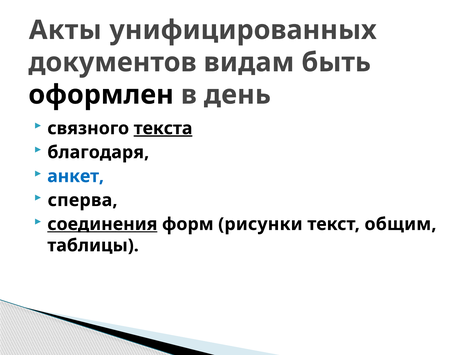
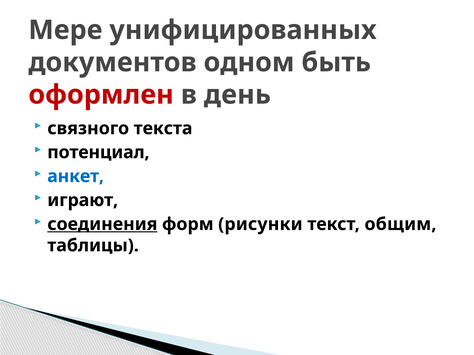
Акты: Акты -> Мере
видам: видам -> одном
оформлен colour: black -> red
текста underline: present -> none
благодаря: благодаря -> потенциал
сперва: сперва -> играют
